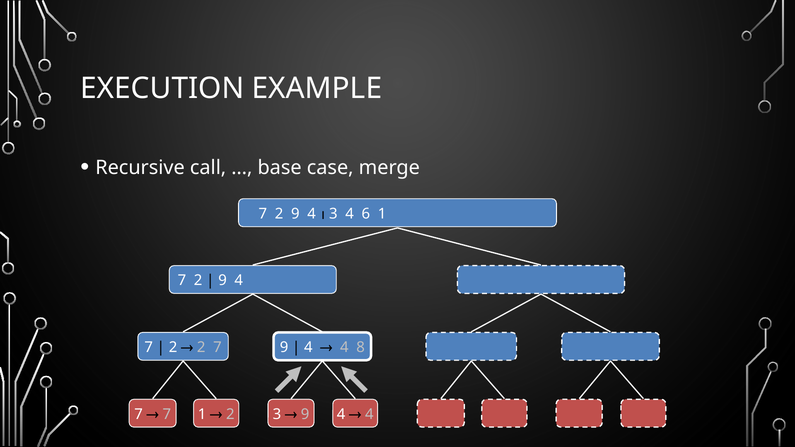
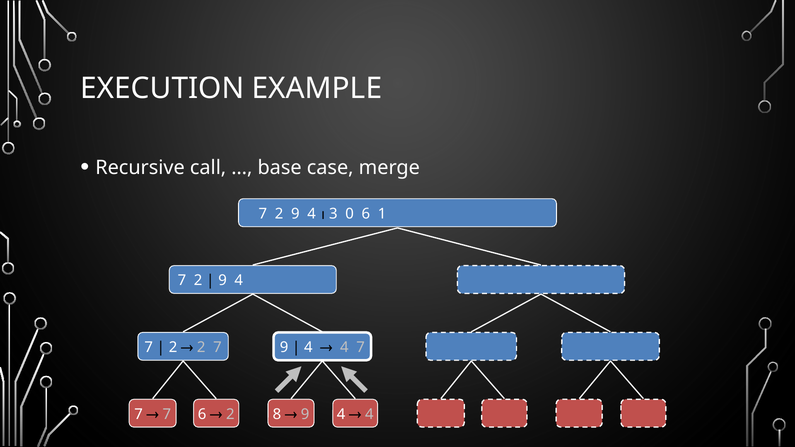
4 at (350, 214): 4 -> 0
8 at (361, 347): 8 -> 7
7 1: 1 -> 6
3 at (277, 414): 3 -> 8
